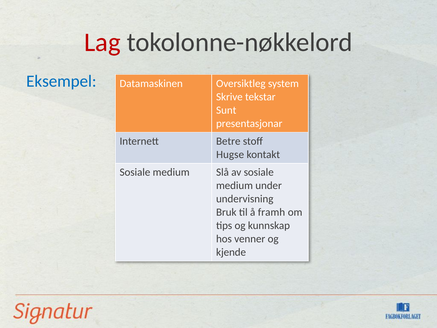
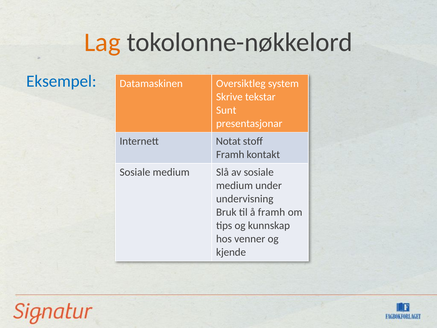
Lag colour: red -> orange
Betre: Betre -> Notat
Hugse at (230, 154): Hugse -> Framh
